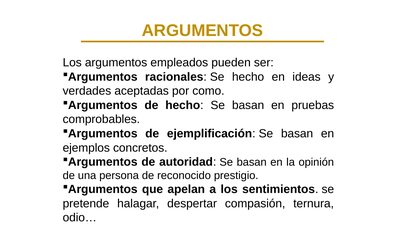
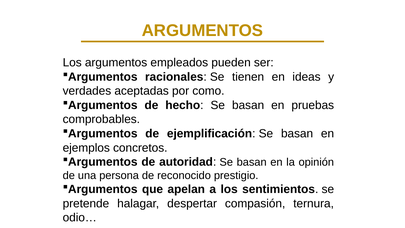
Se hecho: hecho -> tienen
